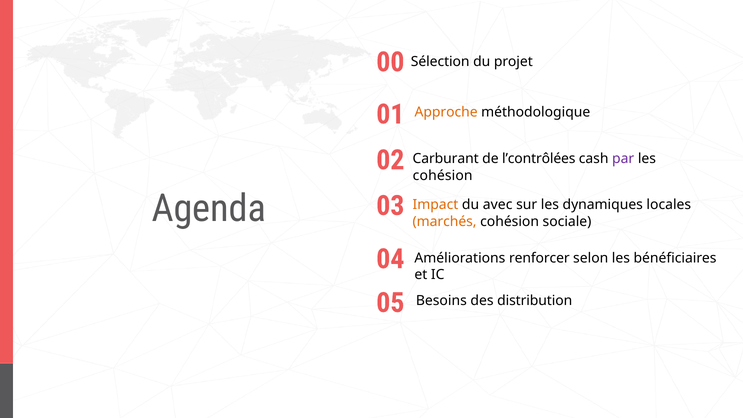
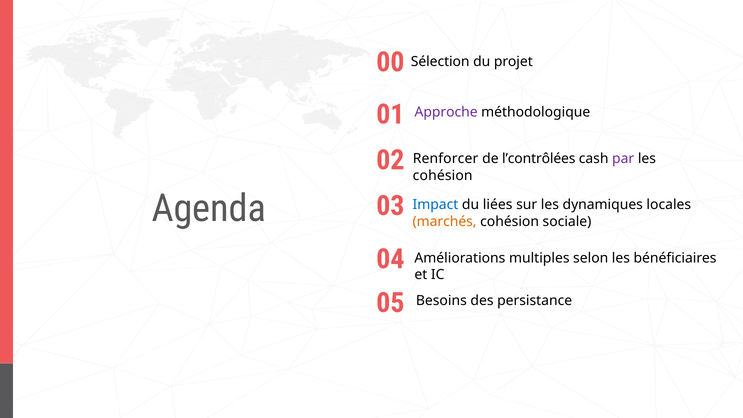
Approche colour: orange -> purple
Carburant: Carburant -> Renforcer
Impact colour: orange -> blue
avec: avec -> liées
renforcer: renforcer -> multiples
distribution: distribution -> persistance
